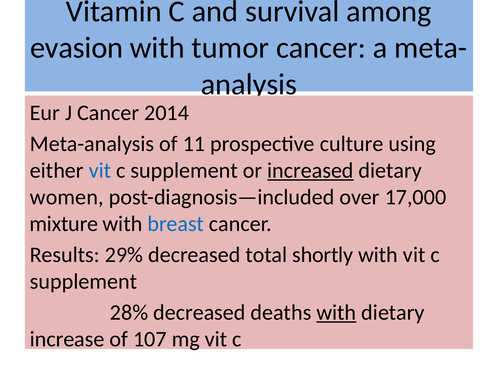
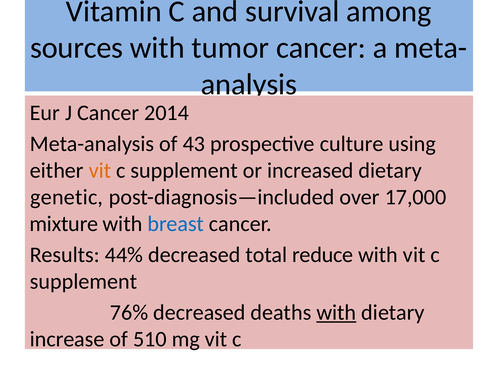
evasion: evasion -> sources
11: 11 -> 43
vit at (100, 170) colour: blue -> orange
increased underline: present -> none
women: women -> genetic
29%: 29% -> 44%
shortly: shortly -> reduce
28%: 28% -> 76%
107: 107 -> 510
